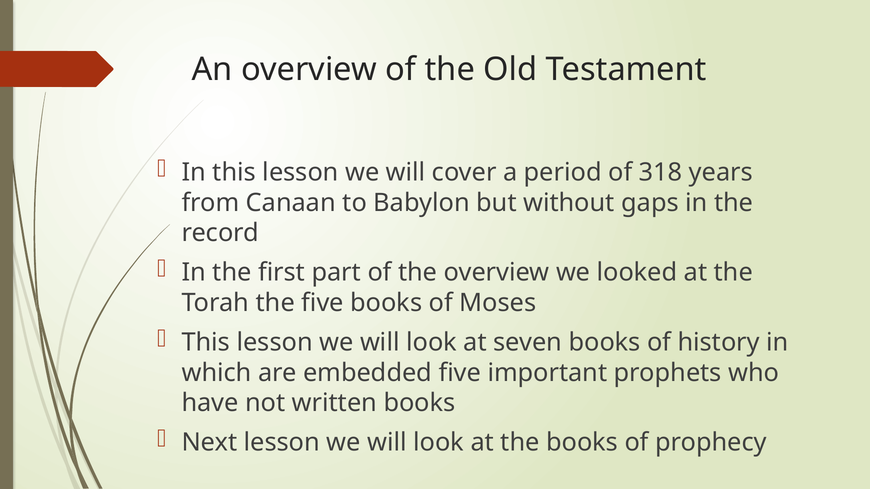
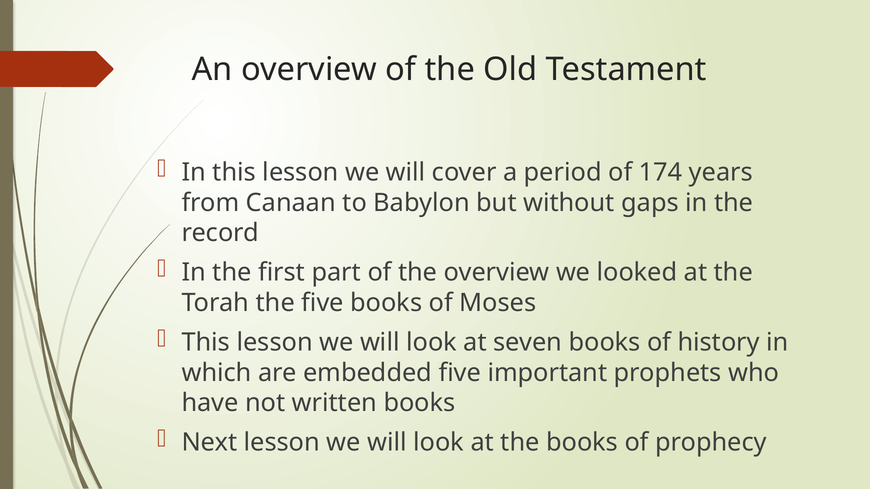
318: 318 -> 174
